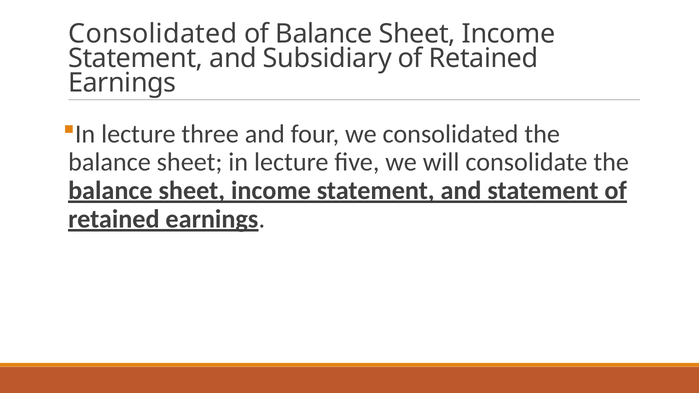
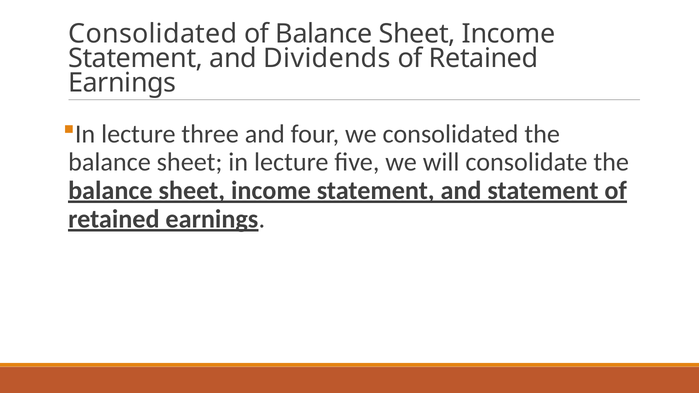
Subsidiary: Subsidiary -> Dividends
